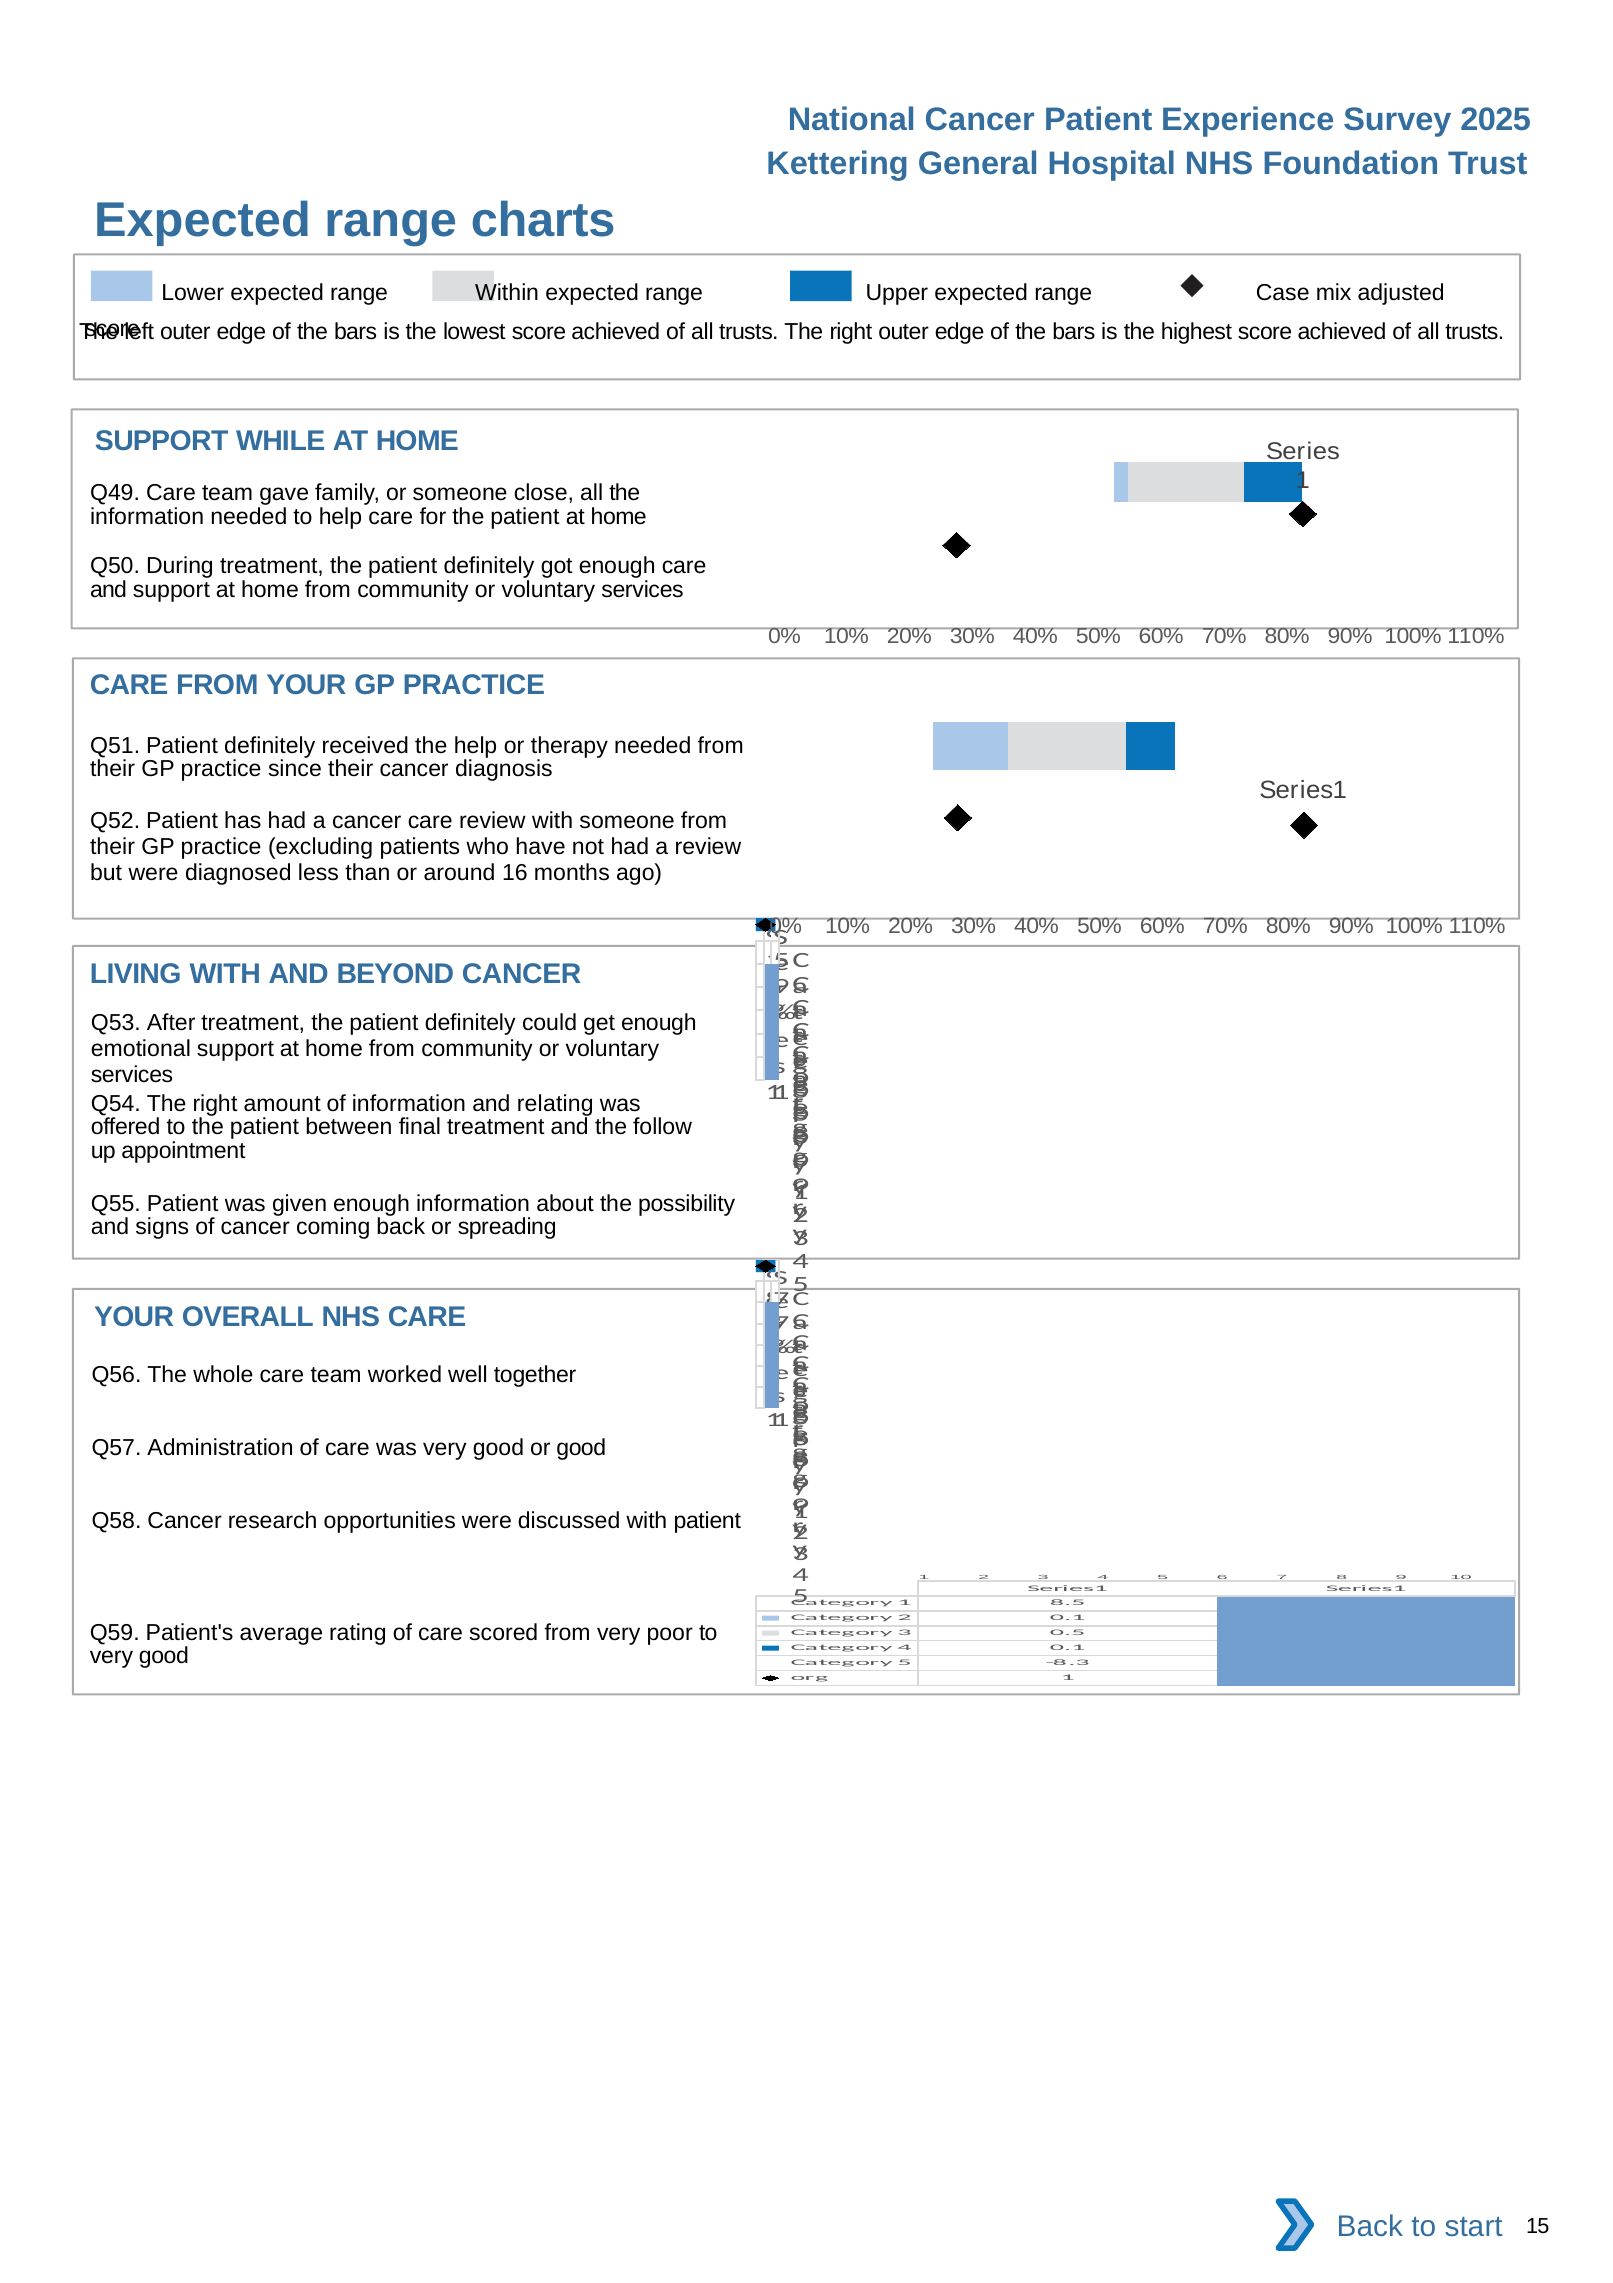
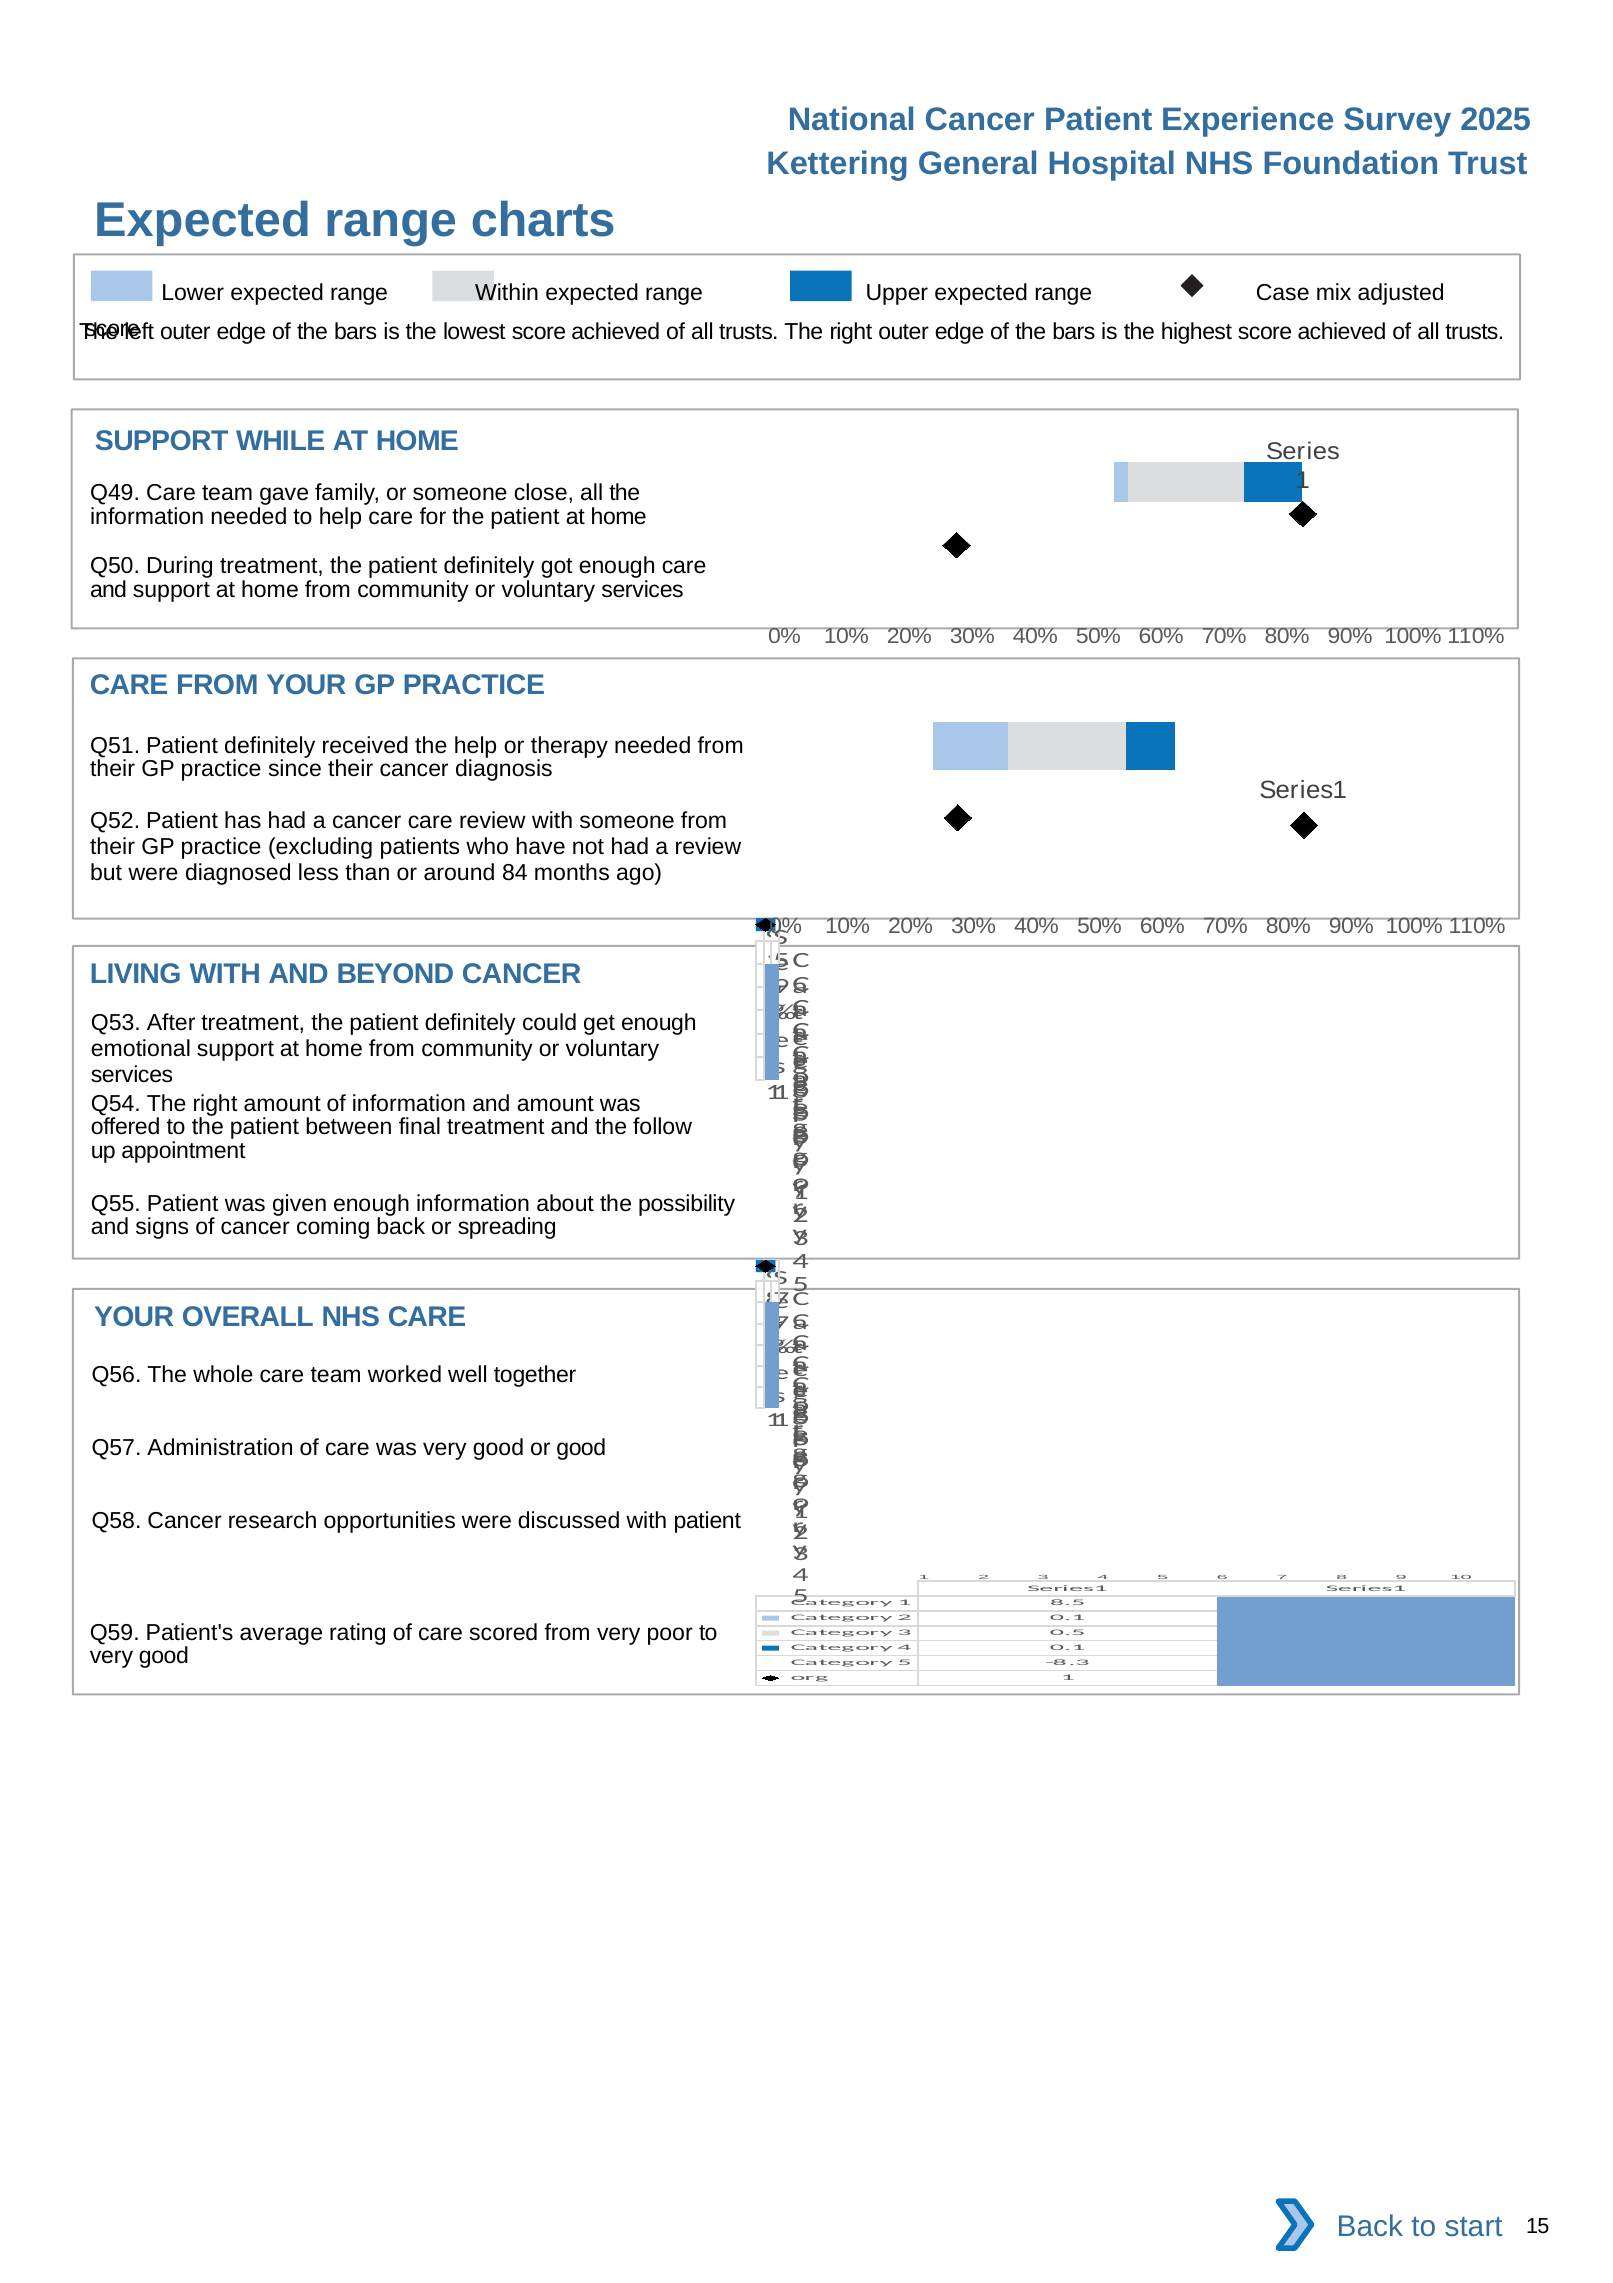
16: 16 -> 84
and relating: relating -> amount
